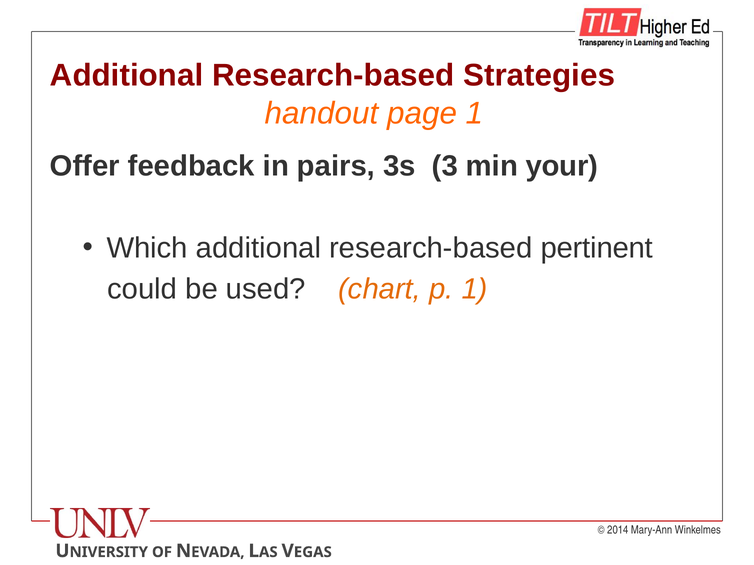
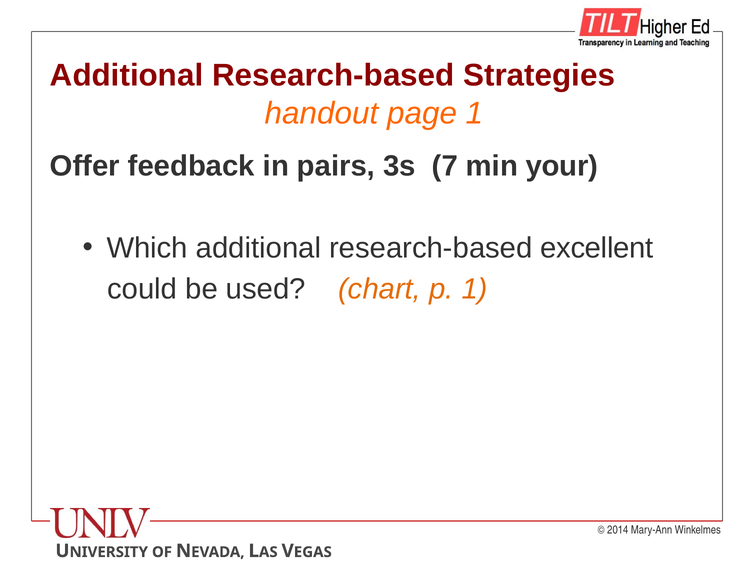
3: 3 -> 7
pertinent: pertinent -> excellent
